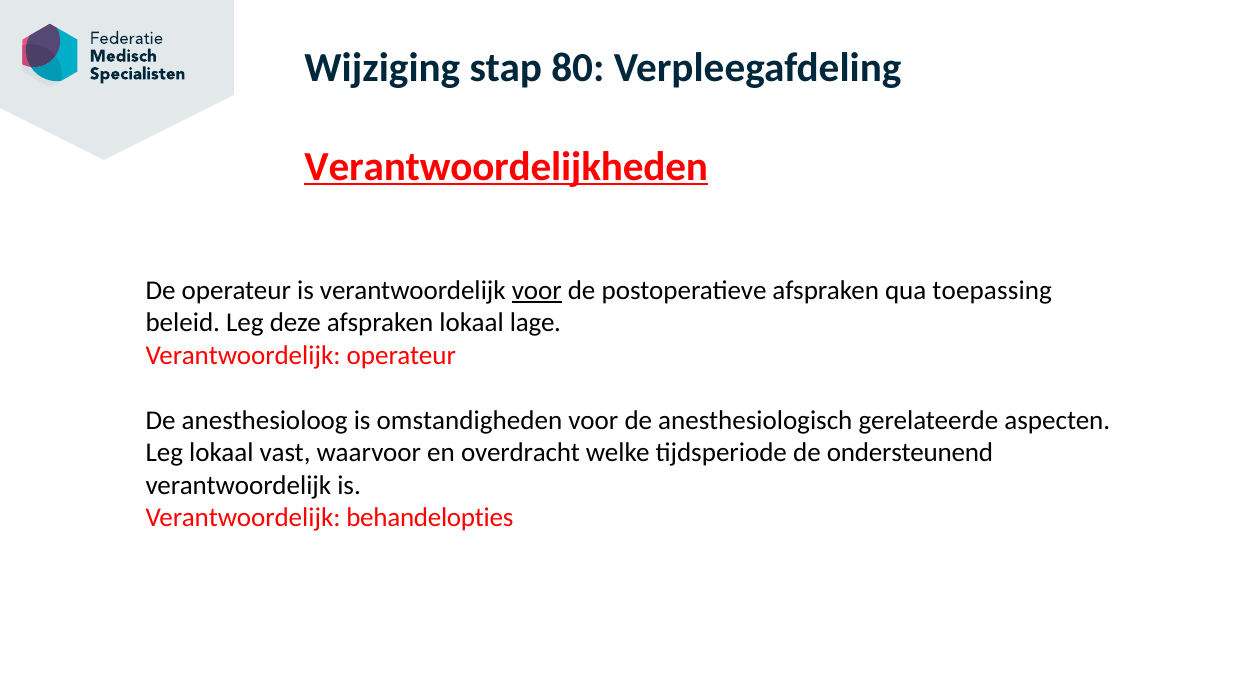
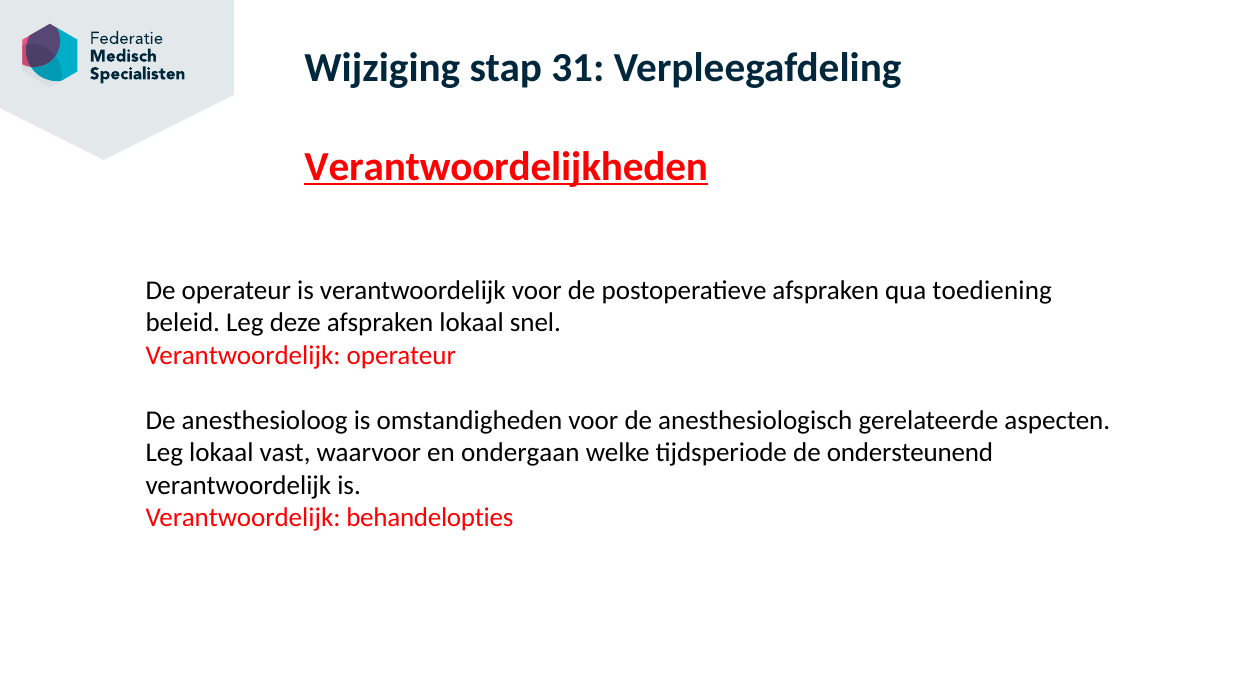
80: 80 -> 31
voor at (537, 290) underline: present -> none
toepassing: toepassing -> toediening
lage: lage -> snel
overdracht: overdracht -> ondergaan
